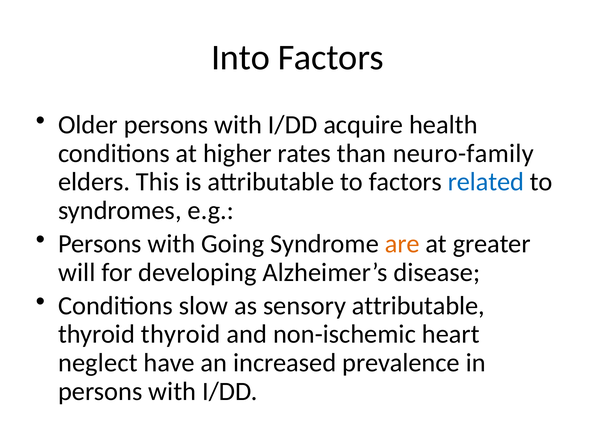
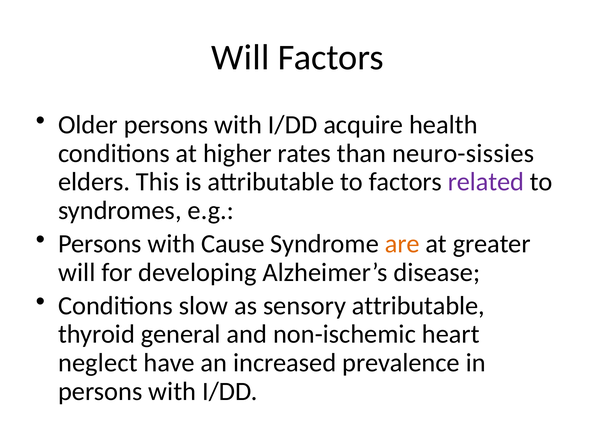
Into at (240, 58): Into -> Will
neuro-family: neuro-family -> neuro-sissies
related colour: blue -> purple
Going: Going -> Cause
thyroid thyroid: thyroid -> general
